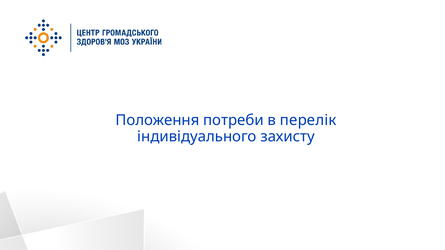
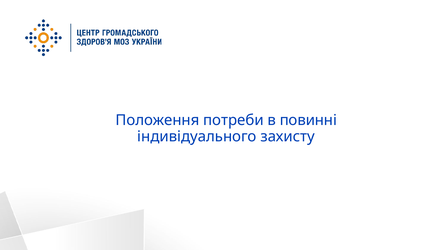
перелік: перелік -> повинні
